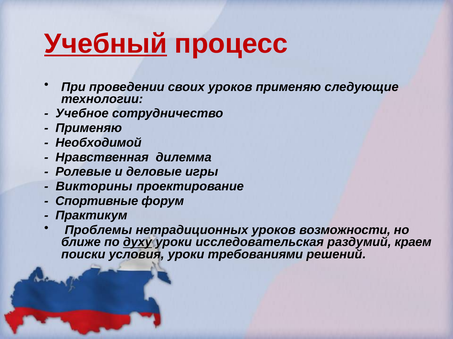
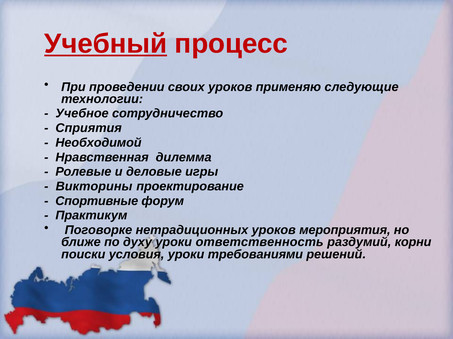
Применяю at (89, 128): Применяю -> Сприятия
Проблемы: Проблемы -> Поговорке
возможности: возможности -> мероприятия
духу underline: present -> none
исследовательская: исследовательская -> ответственность
краем: краем -> корни
